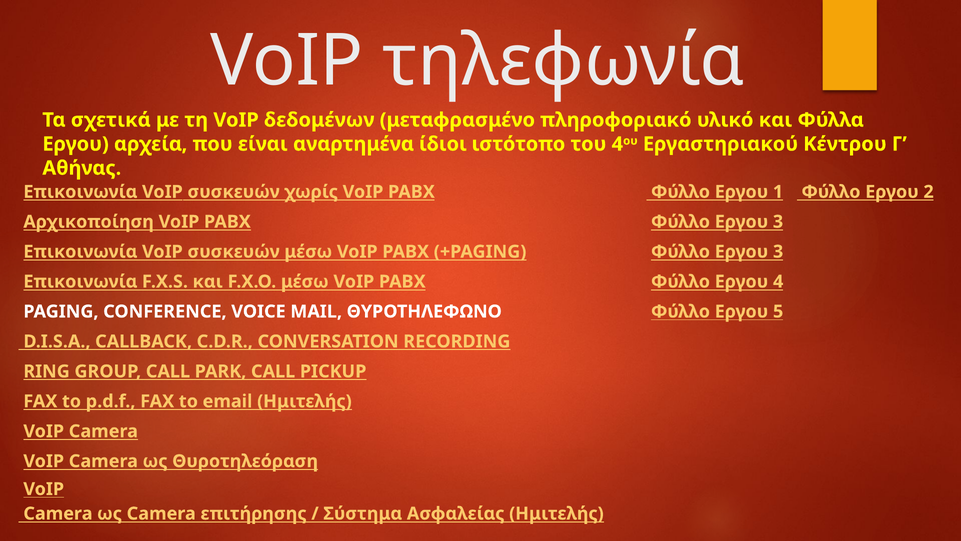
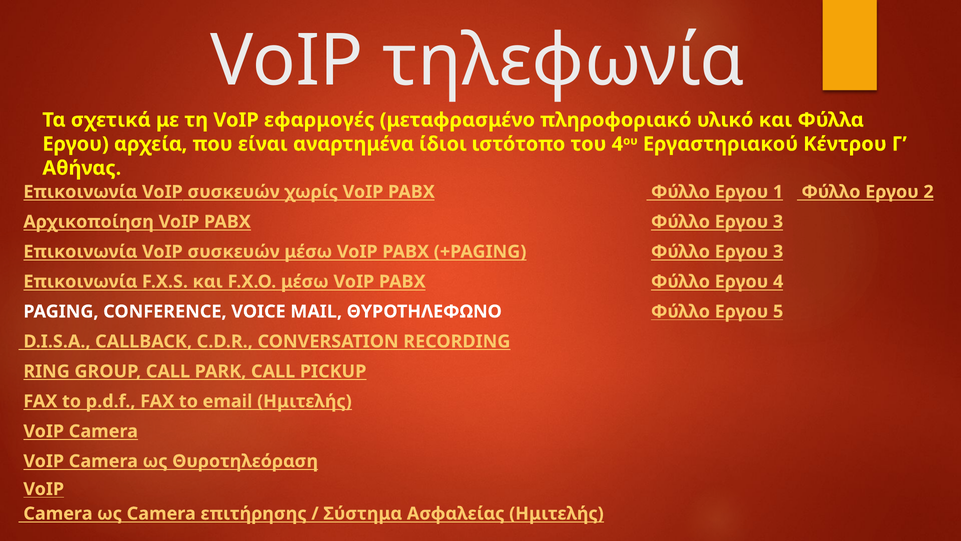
δεδομένων: δεδομένων -> εφαρμογές
